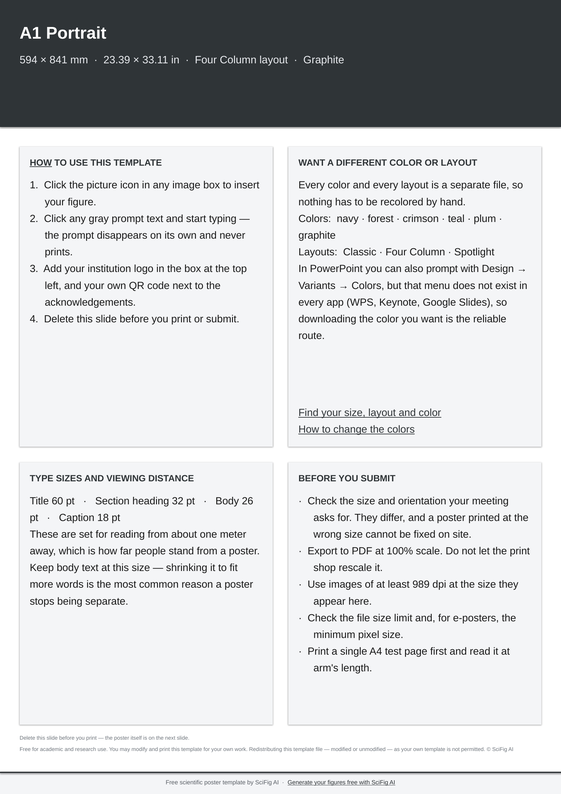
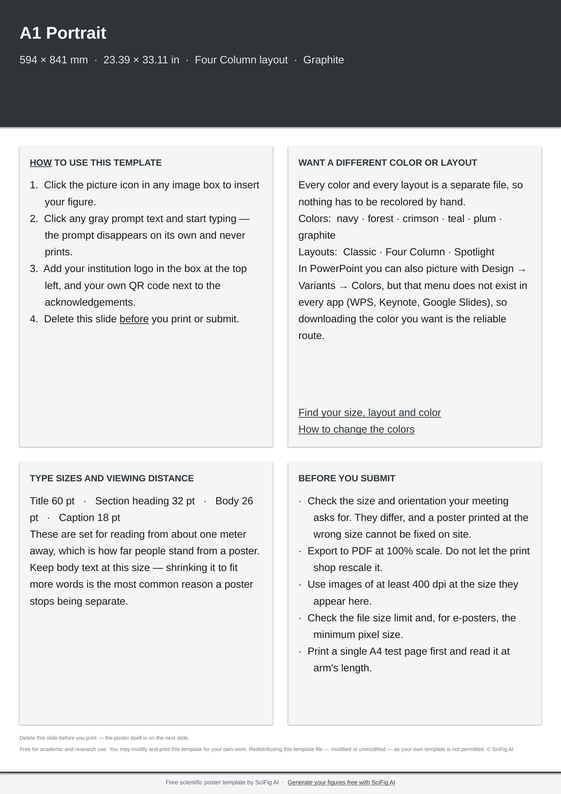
also prompt: prompt -> picture
before at (134, 319) underline: none -> present
989: 989 -> 400
